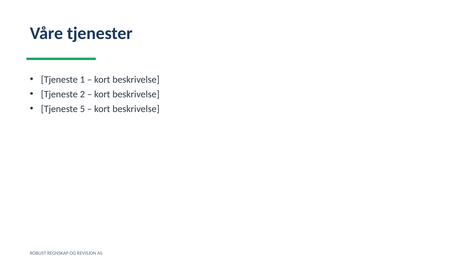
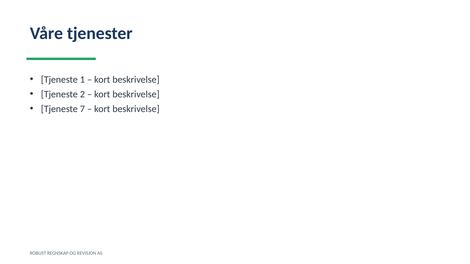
5: 5 -> 7
